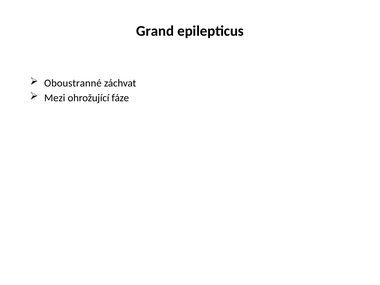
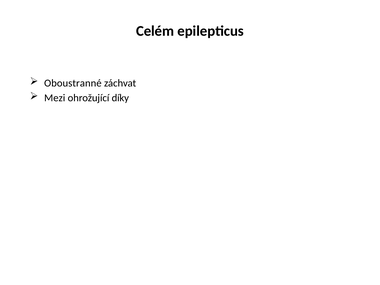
Grand at (155, 31): Grand -> Celém
ohrožující fáze: fáze -> díky
